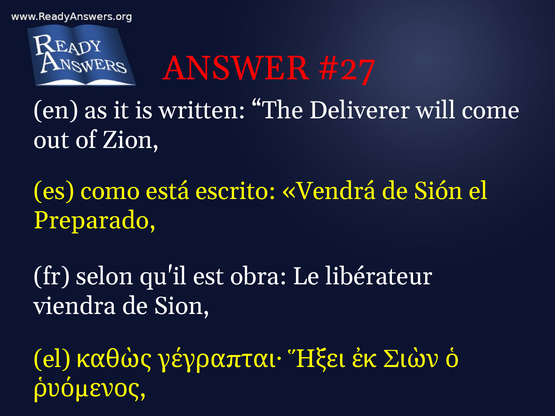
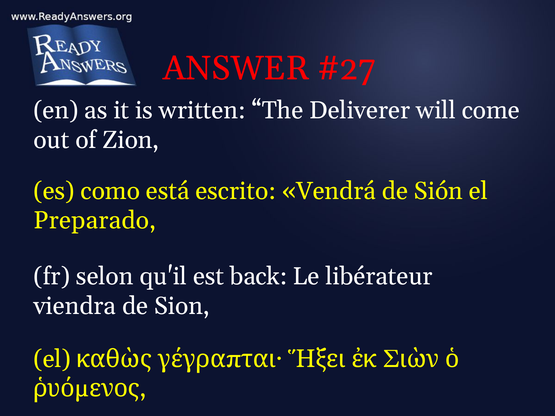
obra: obra -> back
